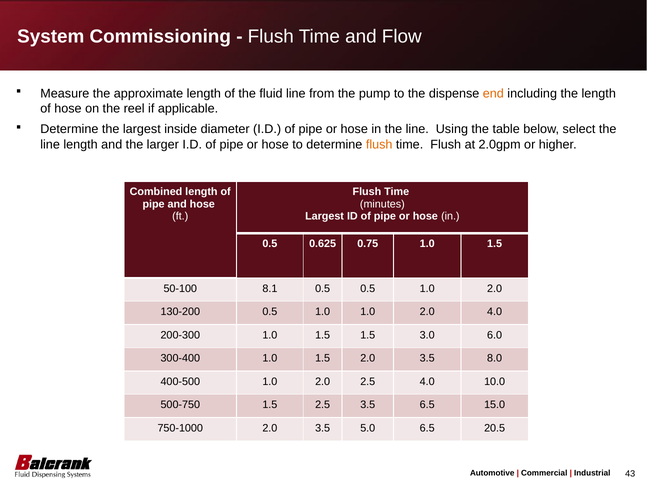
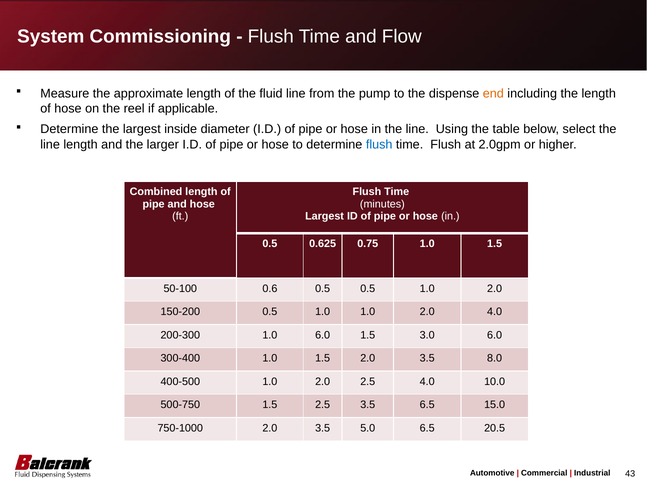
flush at (379, 144) colour: orange -> blue
8.1: 8.1 -> 0.6
130-200: 130-200 -> 150-200
200-300 1.0 1.5: 1.5 -> 6.0
